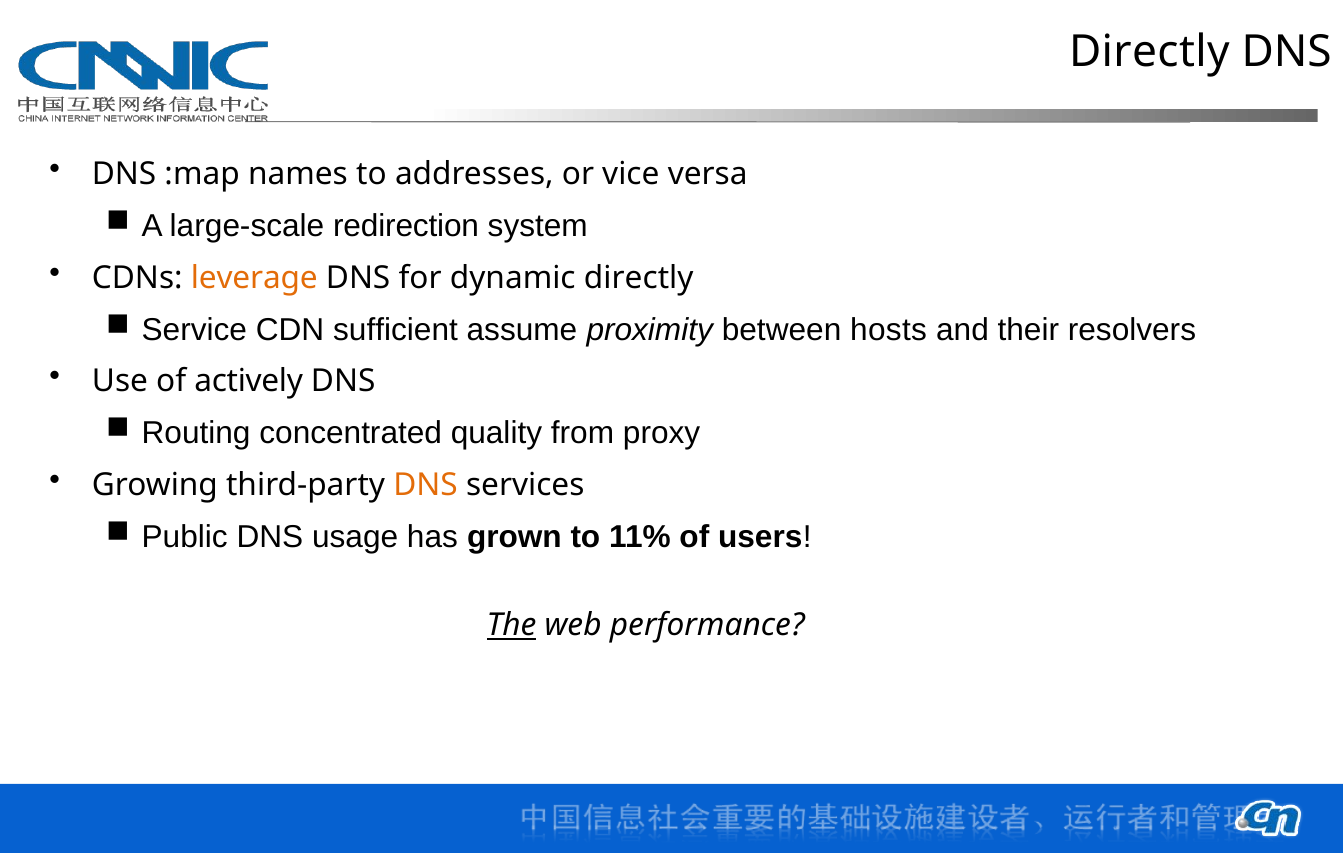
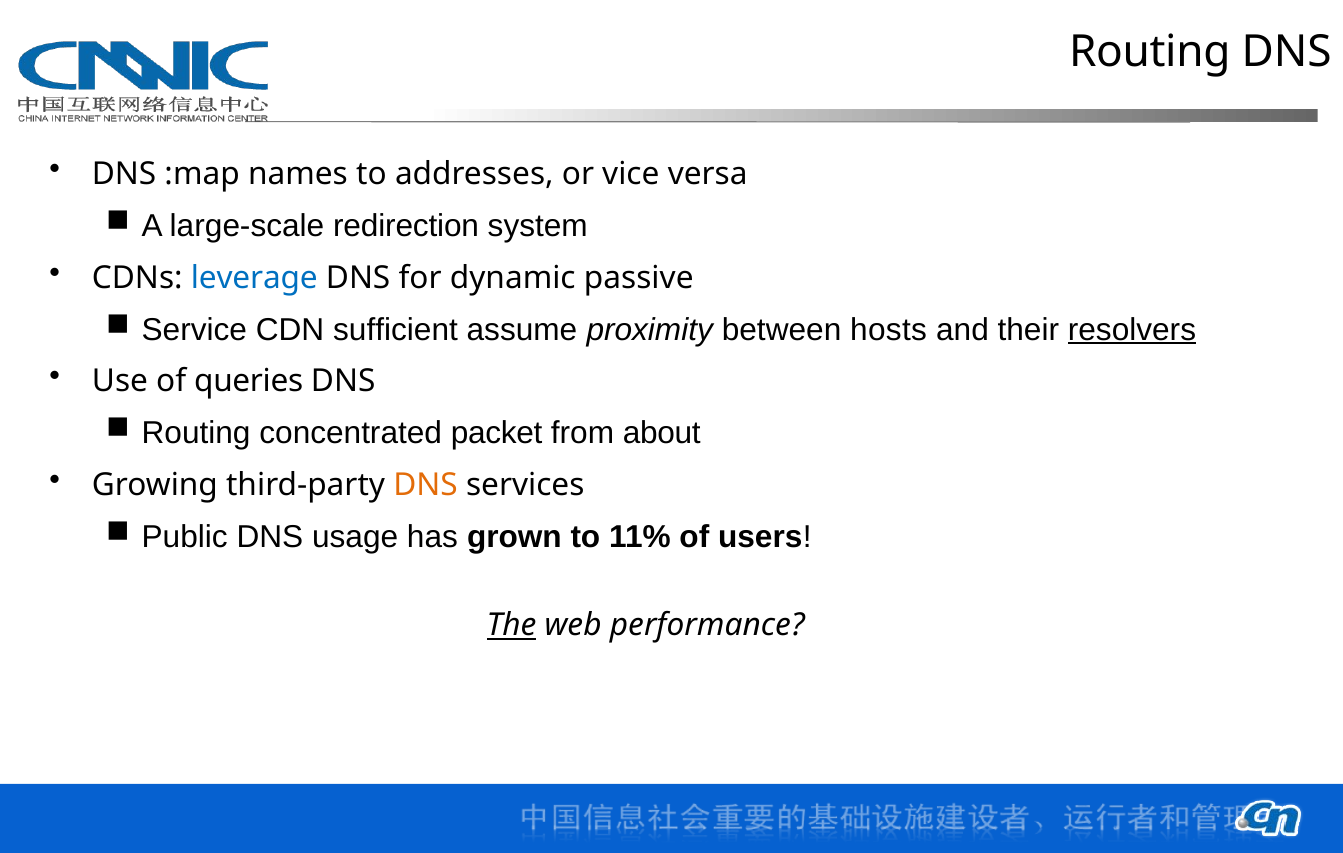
Directly at (1149, 52): Directly -> Routing
leverage colour: orange -> blue
dynamic directly: directly -> passive
resolvers underline: none -> present
actively: actively -> queries
quality: quality -> packet
proxy: proxy -> about
